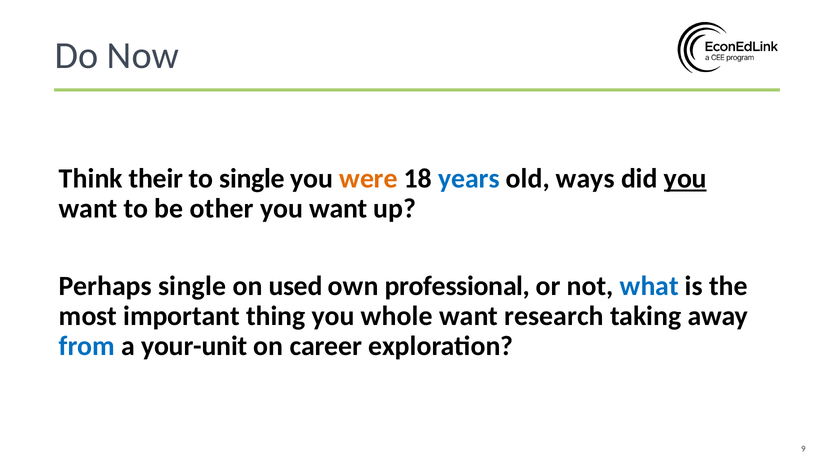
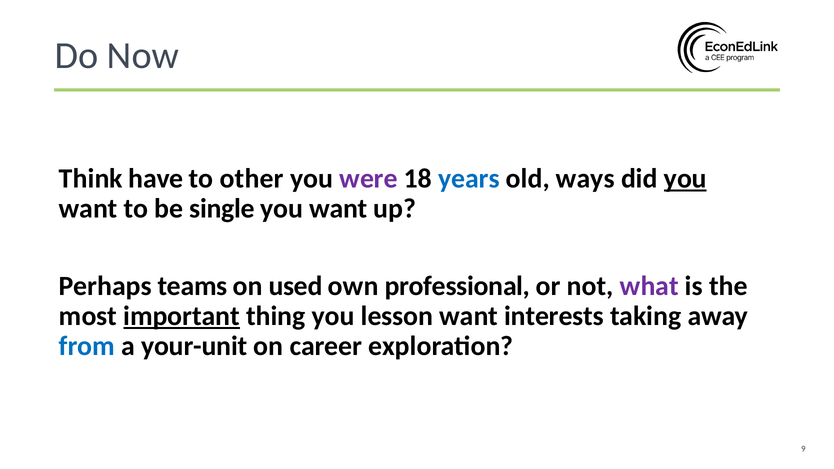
their: their -> have
to single: single -> other
were colour: orange -> purple
other: other -> single
Perhaps single: single -> teams
what colour: blue -> purple
important underline: none -> present
whole: whole -> lesson
research: research -> interests
